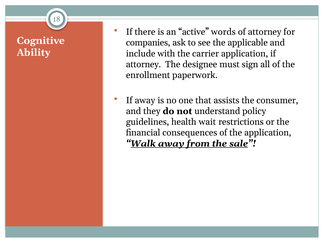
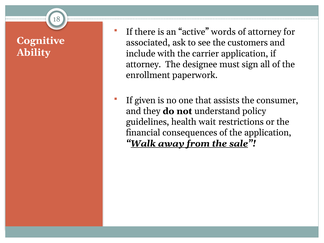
companies: companies -> associated
applicable: applicable -> customers
If away: away -> given
